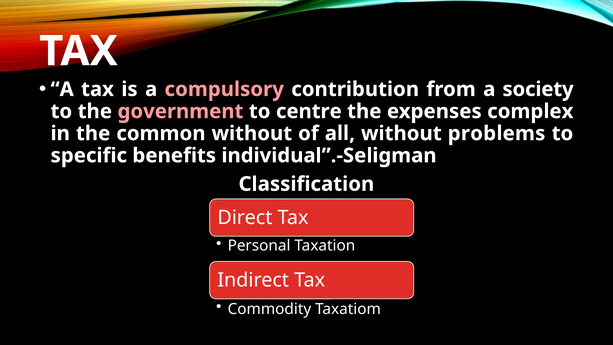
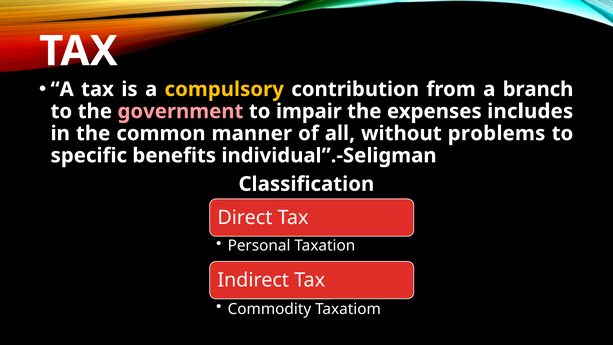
compulsory colour: pink -> yellow
society: society -> branch
centre: centre -> impair
complex: complex -> includes
common without: without -> manner
